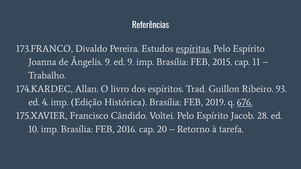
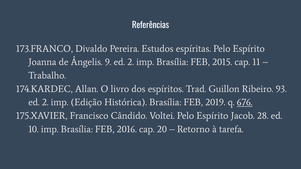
espíritas underline: present -> none
9 ed 9: 9 -> 2
4 at (45, 103): 4 -> 2
